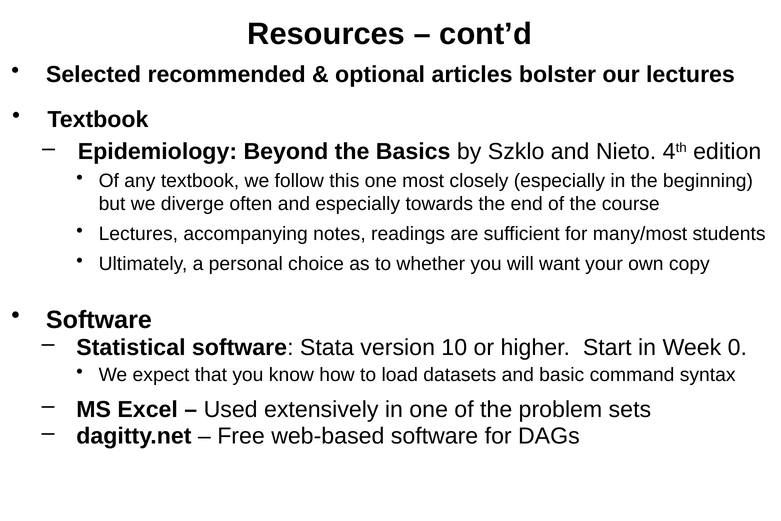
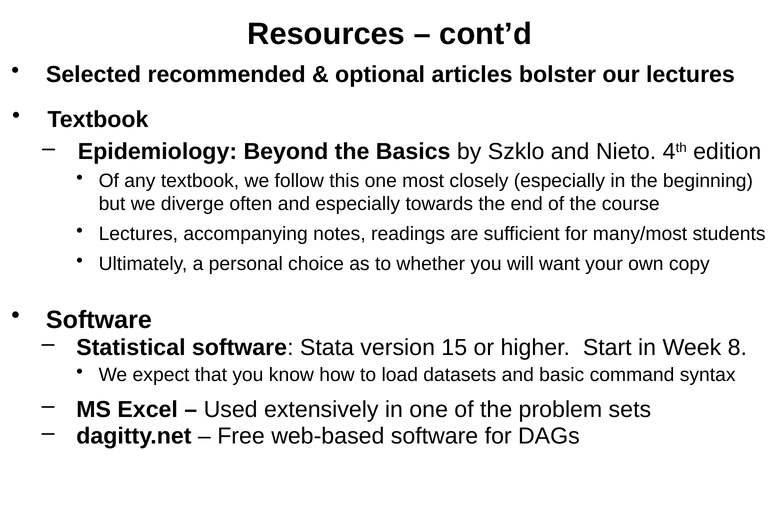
10: 10 -> 15
0: 0 -> 8
